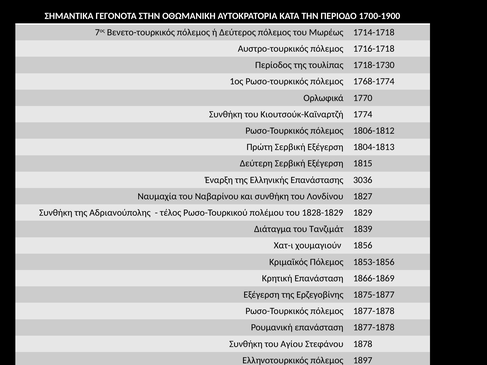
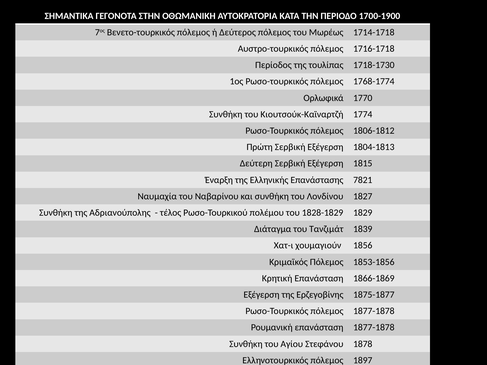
3036: 3036 -> 7821
